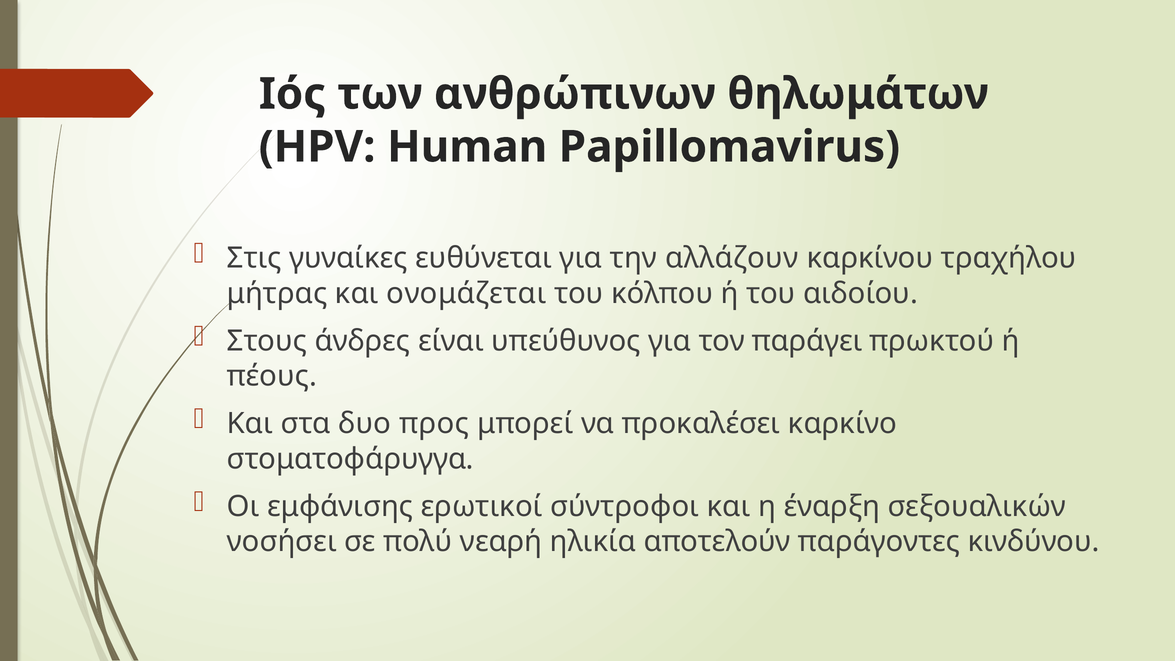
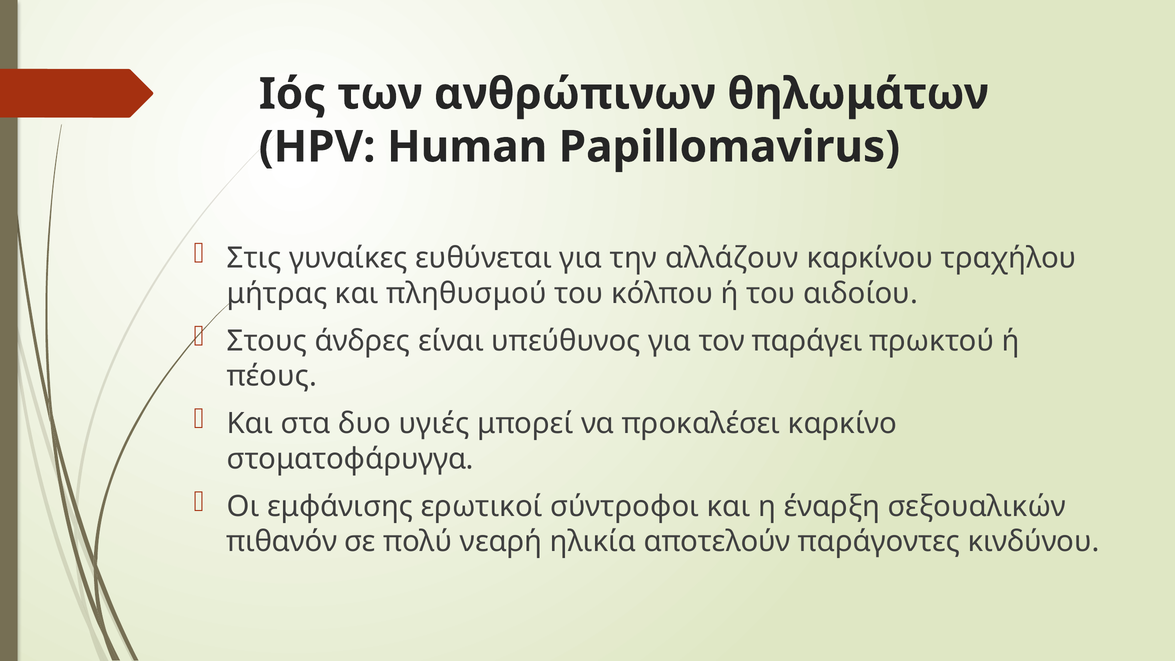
ονομάζεται: ονομάζεται -> πληθυσμού
προς: προς -> υγιές
νοσήσει: νοσήσει -> πιθανόν
